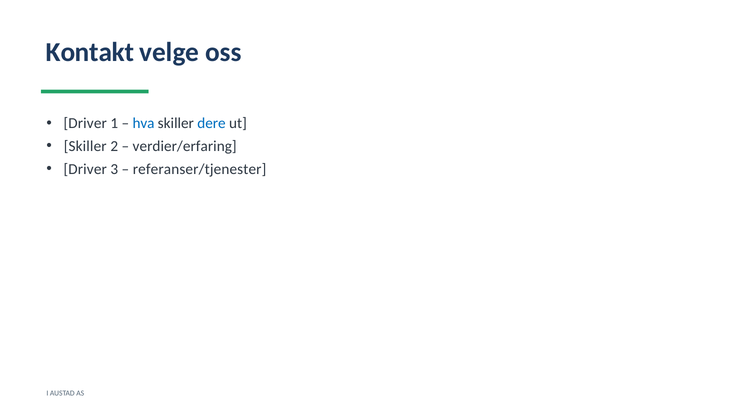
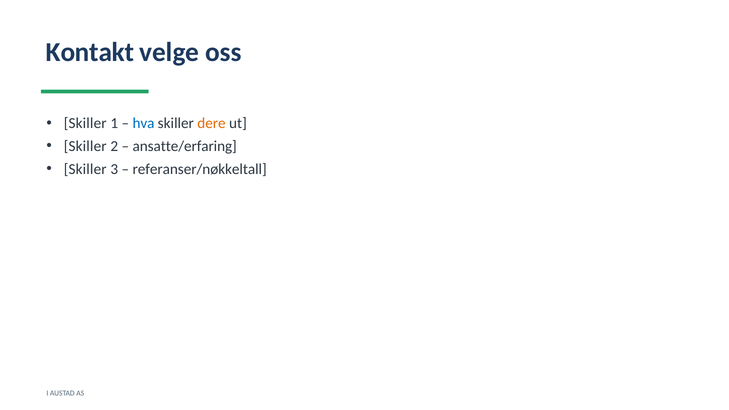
Driver at (85, 123): Driver -> Skiller
dere colour: blue -> orange
verdier/erfaring: verdier/erfaring -> ansatte/erfaring
Driver at (85, 169): Driver -> Skiller
referanser/tjenester: referanser/tjenester -> referanser/nøkkeltall
